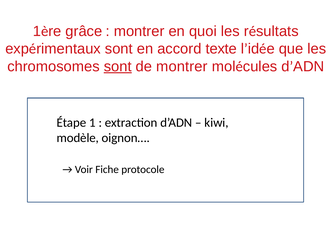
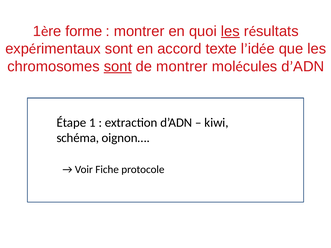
grâce: grâce -> forme
les at (230, 31) underline: none -> present
modèle: modèle -> schéma
